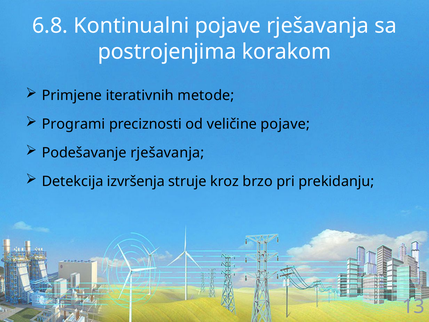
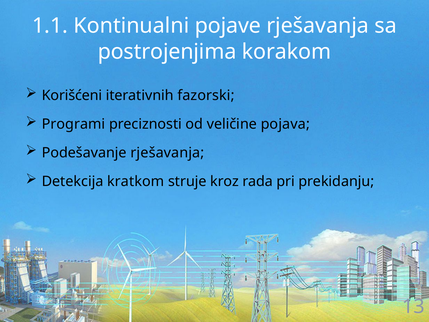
6.8: 6.8 -> 1.1
Primjene: Primjene -> Korišćeni
metode: metode -> fazorski
veličine pojave: pojave -> pojava
izvršenja: izvršenja -> kratkom
brzo: brzo -> rada
